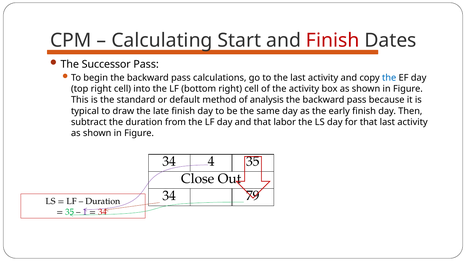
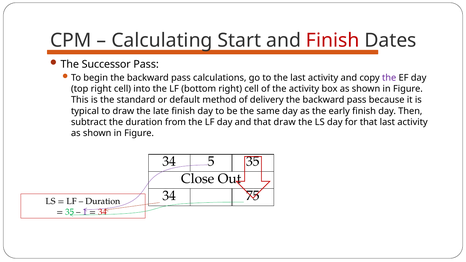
the at (389, 78) colour: blue -> purple
analysis: analysis -> delivery
that labor: labor -> draw
4: 4 -> 5
79: 79 -> 75
